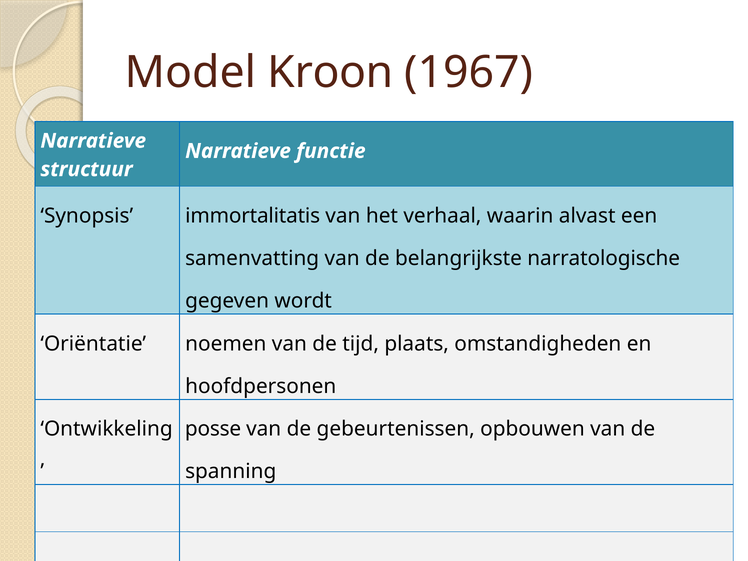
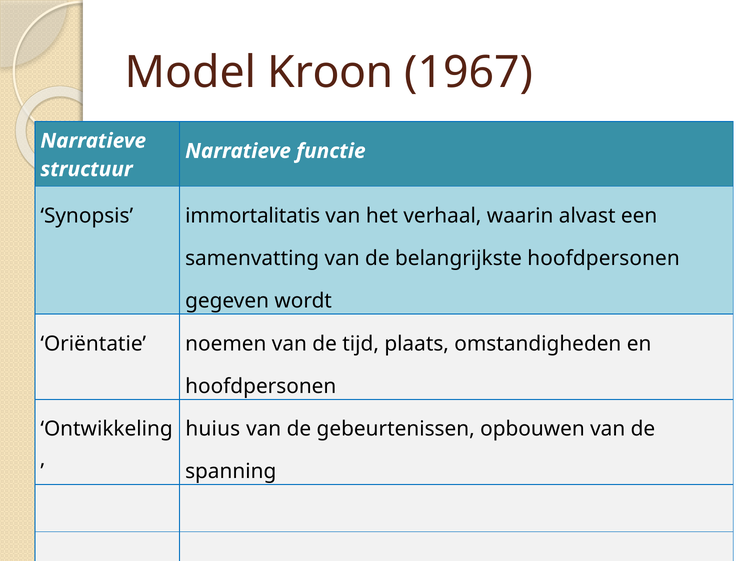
belangrijkste narratologische: narratologische -> hoofdpersonen
posse: posse -> huius
